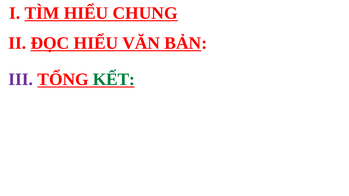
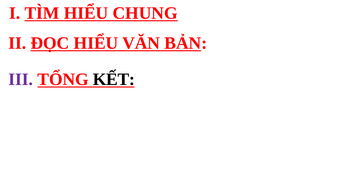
KẾT colour: green -> black
